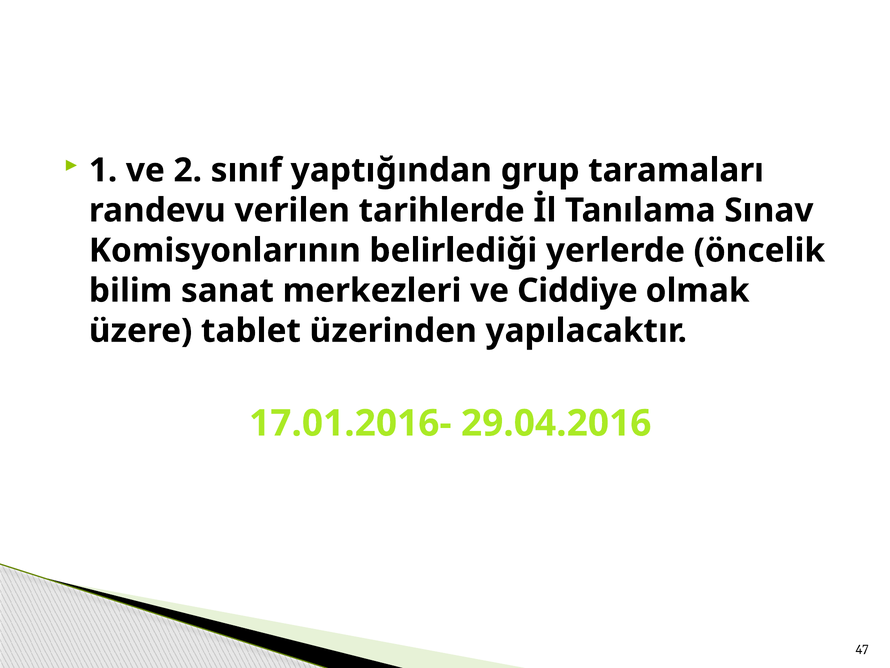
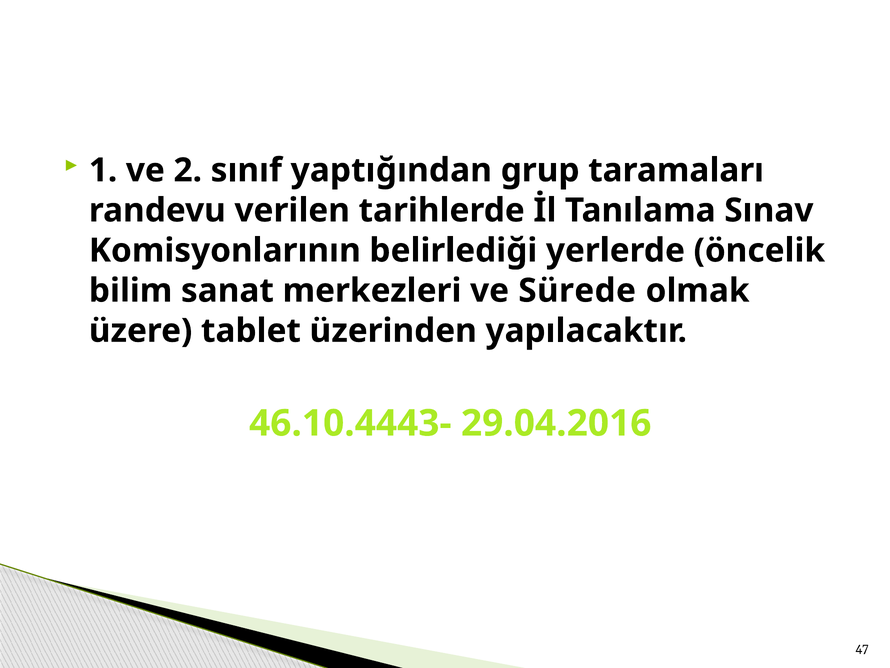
Ciddiye: Ciddiye -> Sürede
17.01.2016-: 17.01.2016- -> 46.10.4443-
